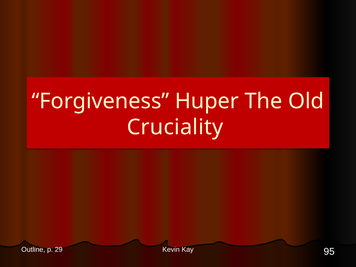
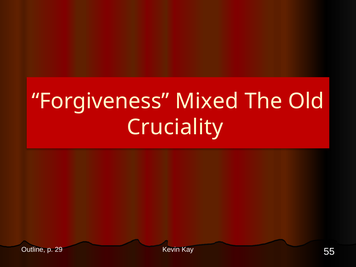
Huper: Huper -> Mixed
95: 95 -> 55
